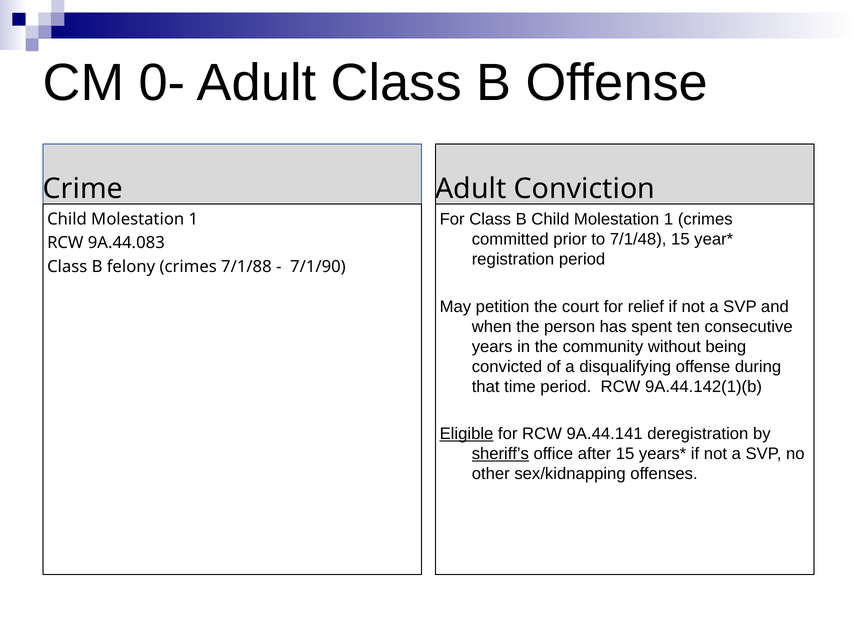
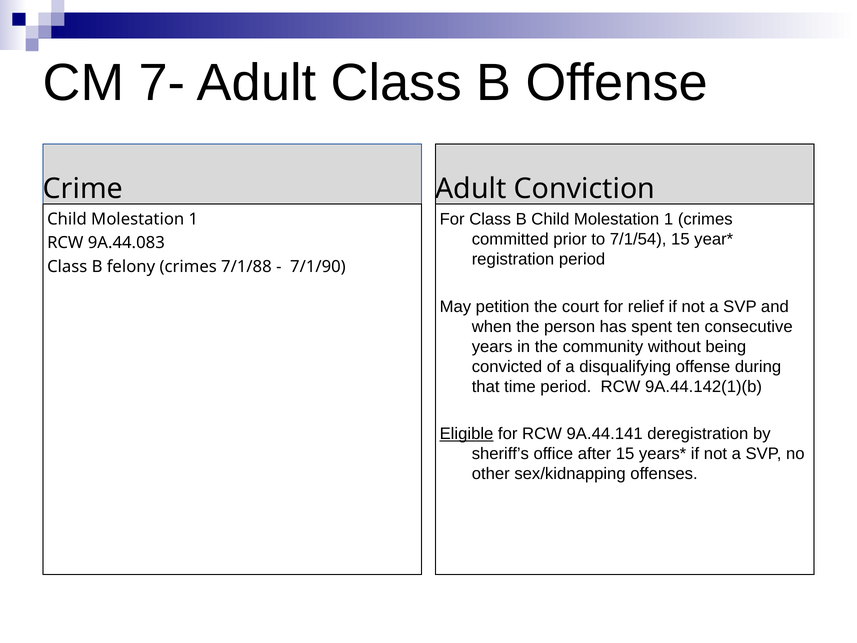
0-: 0- -> 7-
7/1/48: 7/1/48 -> 7/1/54
sheriff’s underline: present -> none
